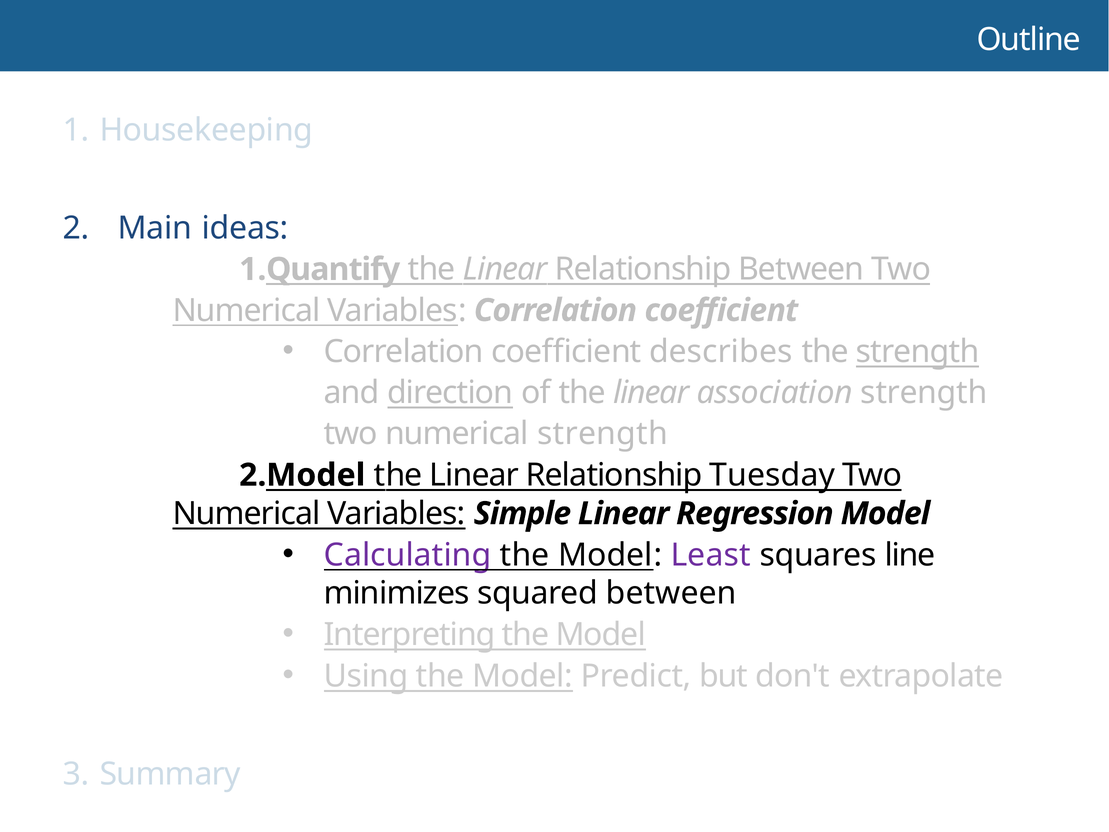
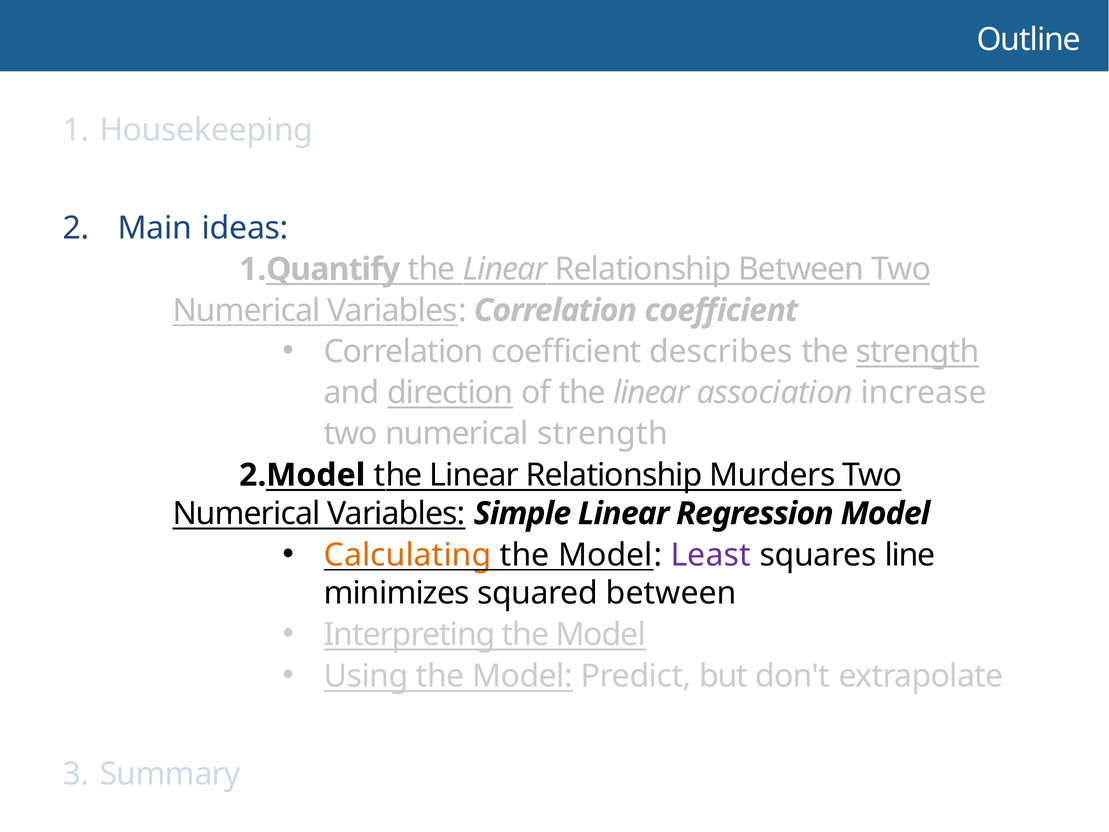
association strength: strength -> increase
Tuesday: Tuesday -> Murders
Calculating colour: purple -> orange
